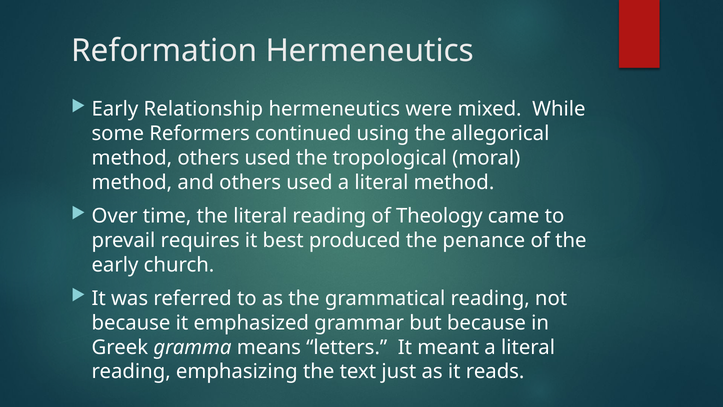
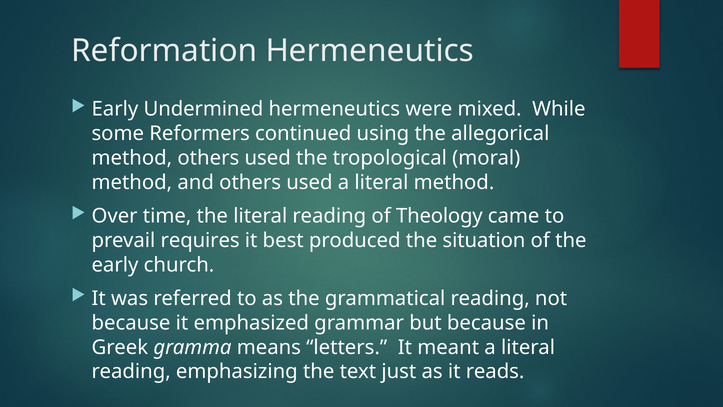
Relationship: Relationship -> Undermined
penance: penance -> situation
